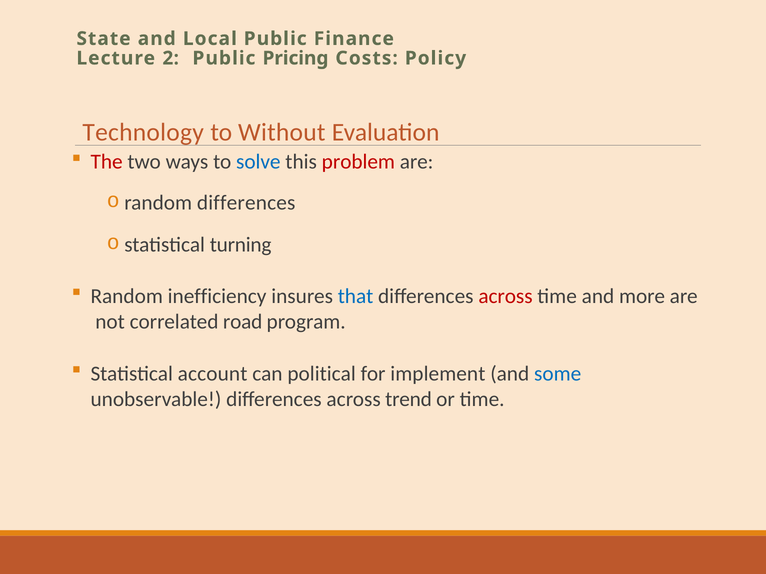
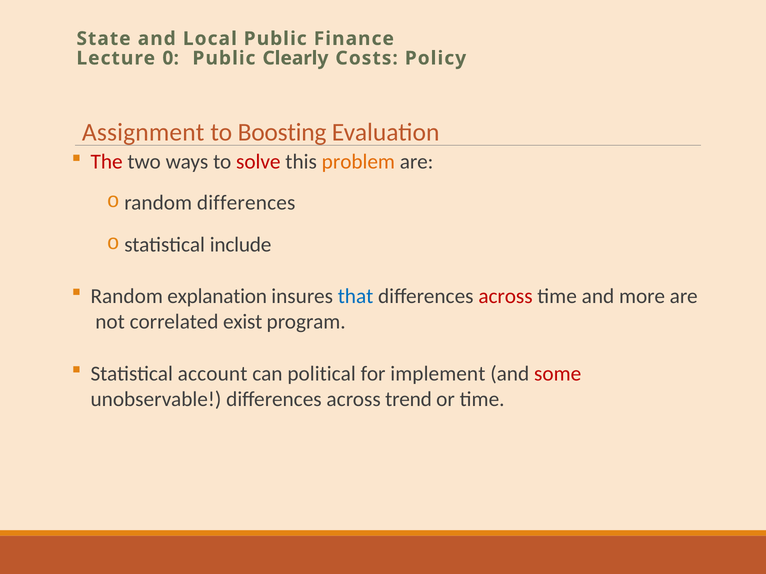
2: 2 -> 0
Pricing: Pricing -> Clearly
Technology: Technology -> Assignment
Without: Without -> Boosting
solve colour: blue -> red
problem colour: red -> orange
turning: turning -> include
inefficiency: inefficiency -> explanation
road: road -> exist
some colour: blue -> red
